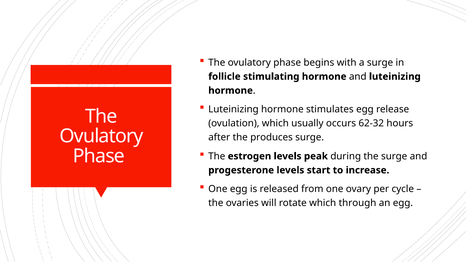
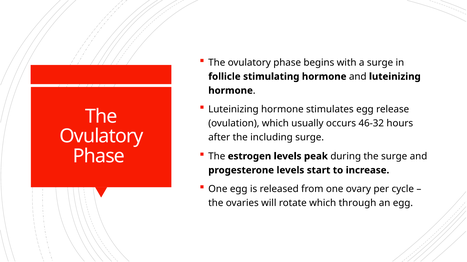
62-32: 62-32 -> 46-32
produces: produces -> including
